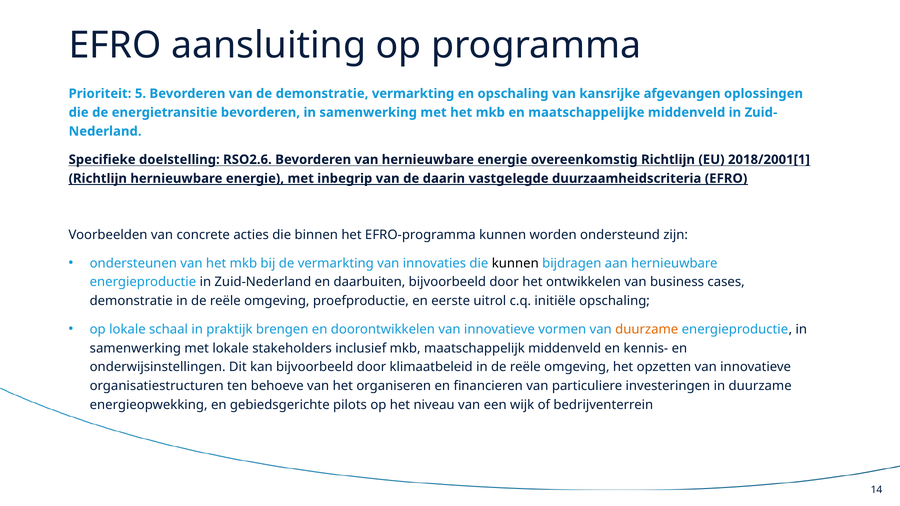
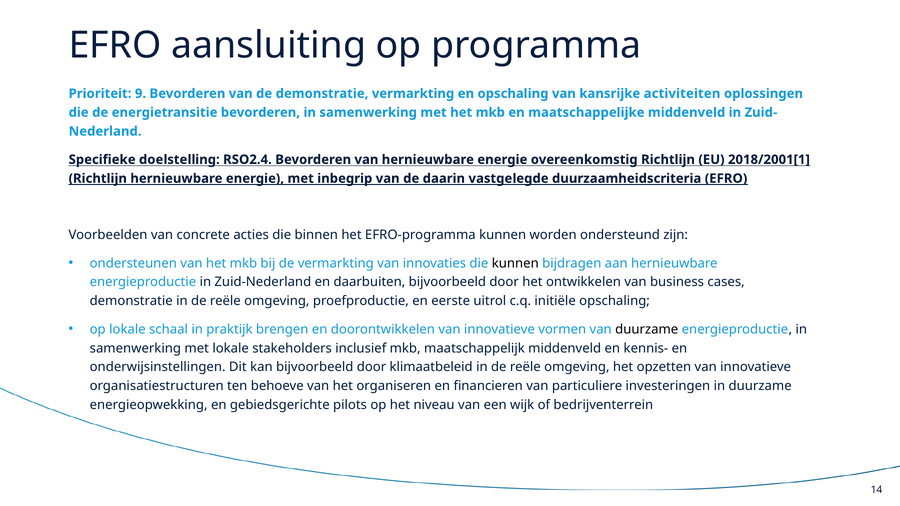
5: 5 -> 9
afgevangen: afgevangen -> activiteiten
RSO2.6: RSO2.6 -> RSO2.4
duurzame at (647, 329) colour: orange -> black
